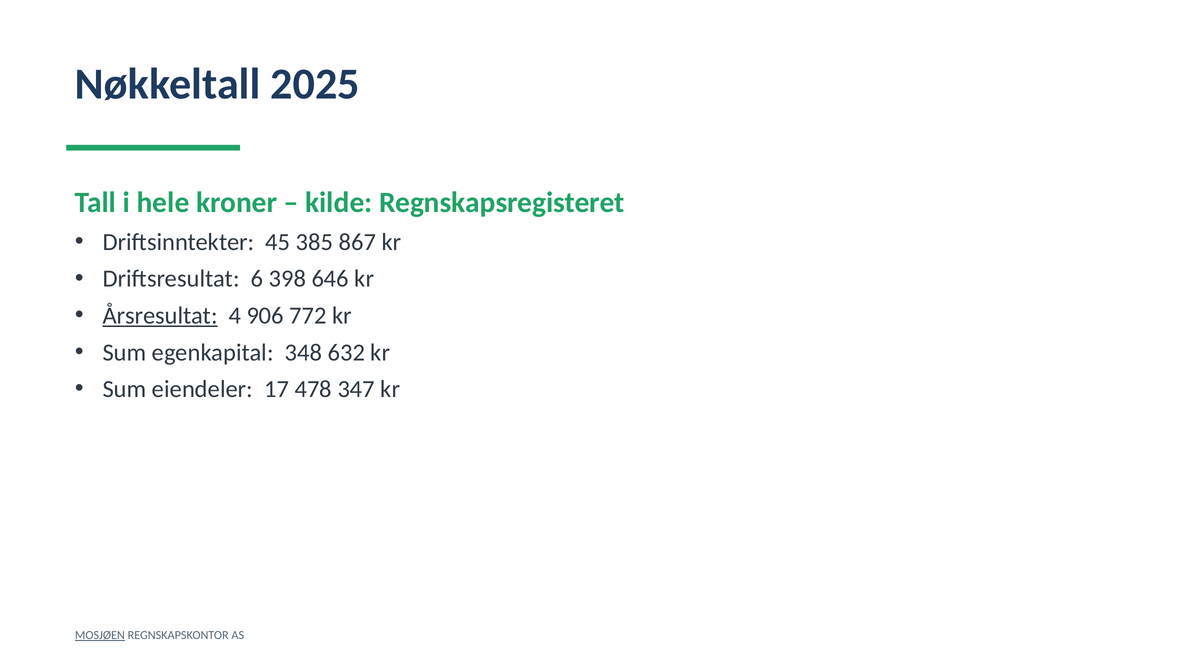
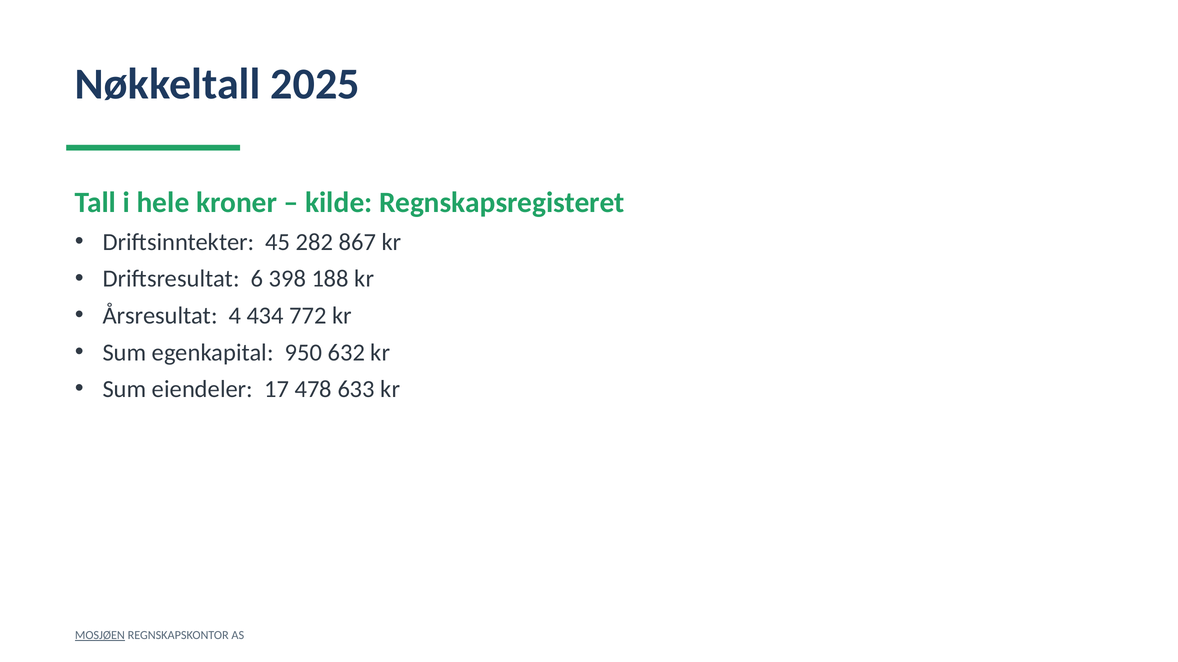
385: 385 -> 282
646: 646 -> 188
Årsresultat underline: present -> none
906: 906 -> 434
348: 348 -> 950
347: 347 -> 633
